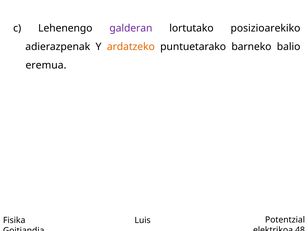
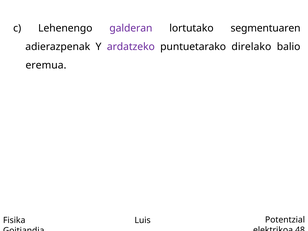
posizioarekiko: posizioarekiko -> segmentuaren
ardatzeko colour: orange -> purple
barneko: barneko -> direlako
